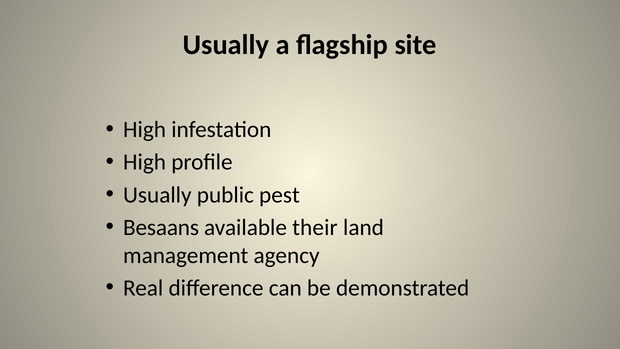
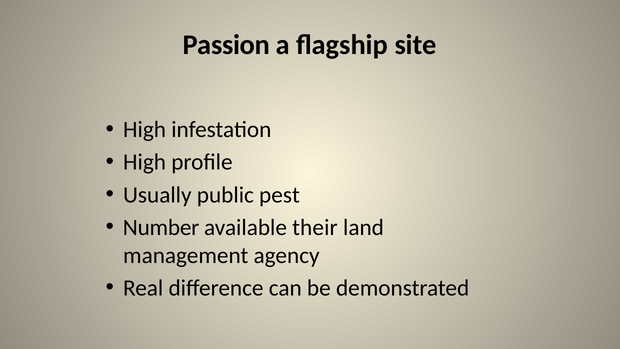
Usually at (226, 45): Usually -> Passion
Besaans: Besaans -> Number
